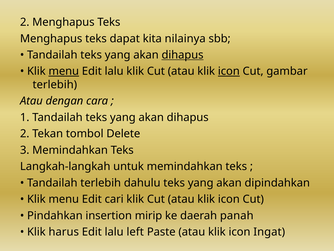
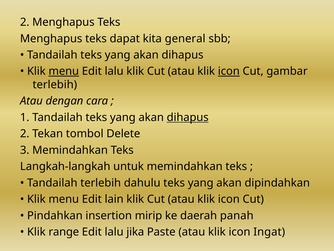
nilainya: nilainya -> general
dihapus at (183, 55) underline: present -> none
dihapus at (188, 117) underline: none -> present
cari: cari -> lain
harus: harus -> range
left: left -> jika
